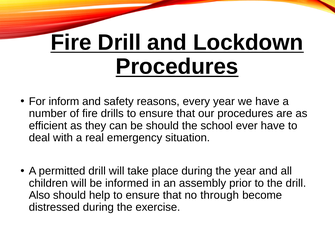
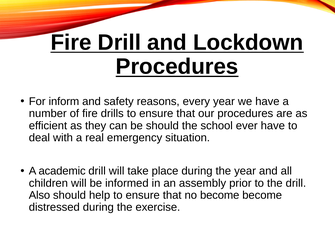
permitted: permitted -> academic
no through: through -> become
